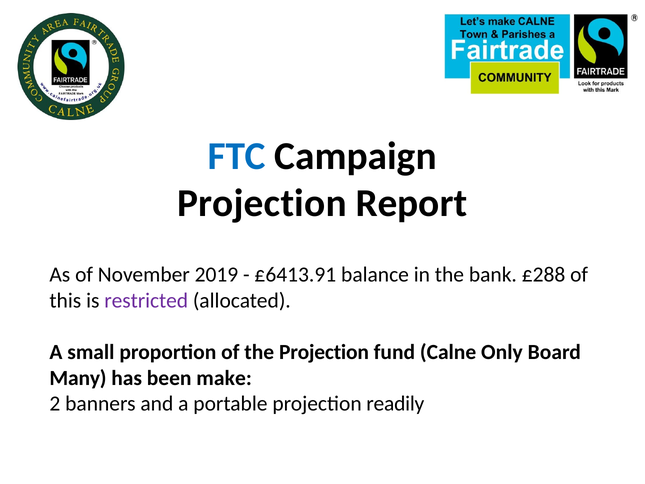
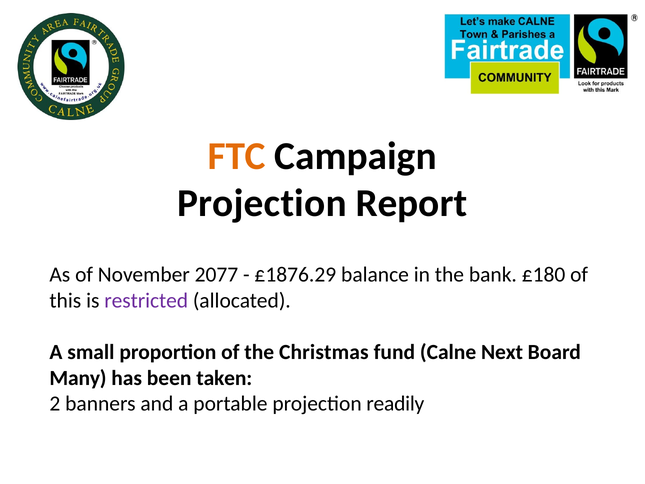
FTC colour: blue -> orange
2019: 2019 -> 2077
£6413.91: £6413.91 -> £1876.29
£288: £288 -> £180
the Projection: Projection -> Christmas
Only: Only -> Next
make: make -> taken
